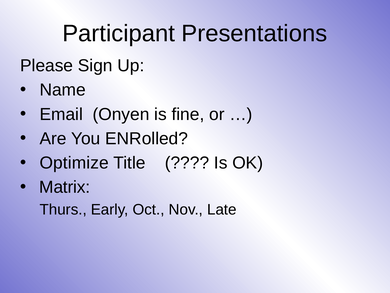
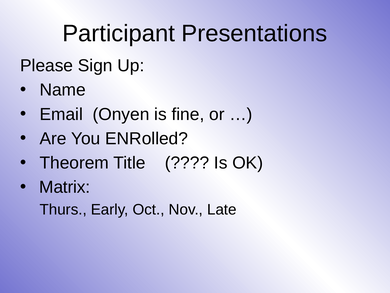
Optimize: Optimize -> Theorem
